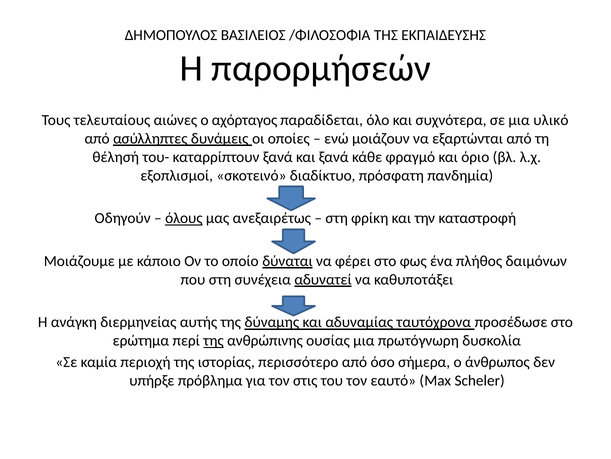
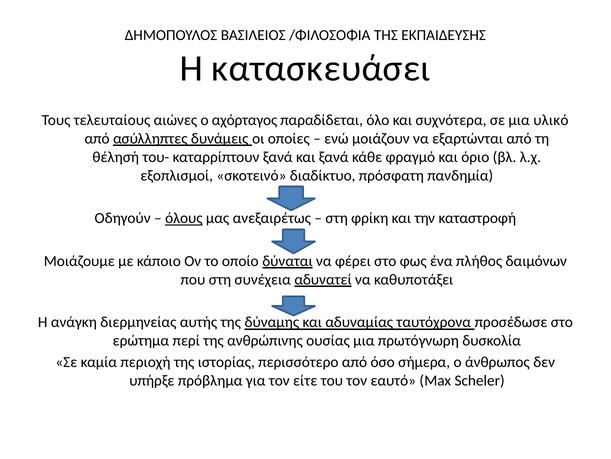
παρορμήσεών: παρορμήσεών -> κατασκευάσει
της at (214, 340) underline: present -> none
στις: στις -> είτε
